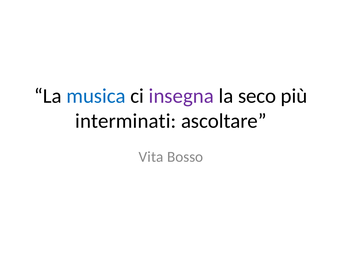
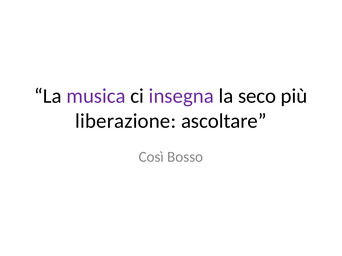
musica colour: blue -> purple
interminati: interminati -> liberazione
Vita: Vita -> Così
